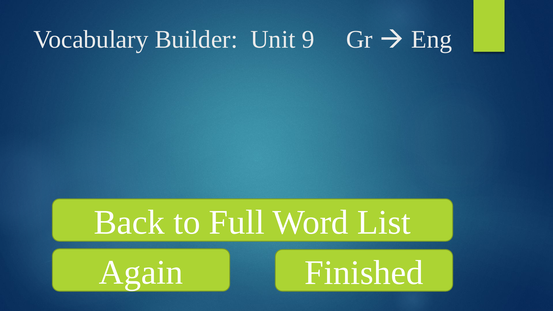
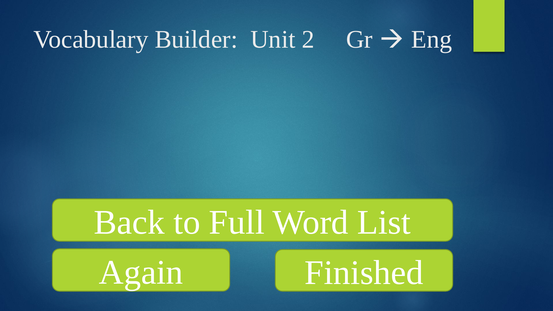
9: 9 -> 2
